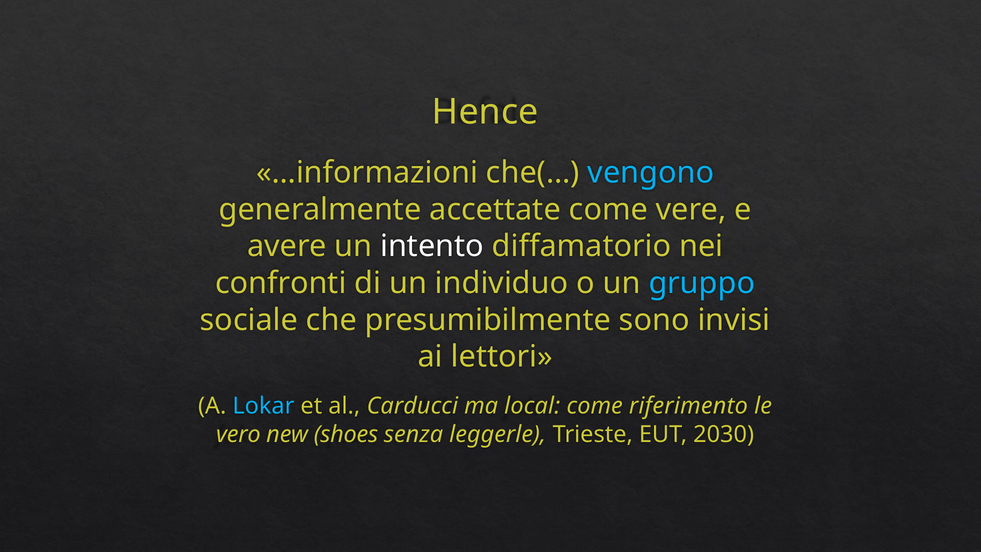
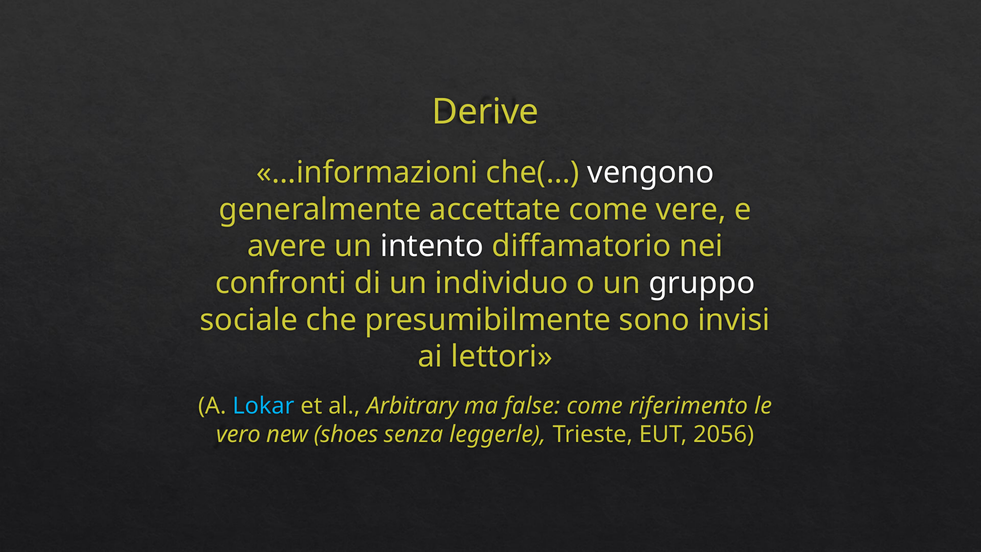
Hence: Hence -> Derive
vengono colour: light blue -> white
gruppo colour: light blue -> white
Carducci: Carducci -> Arbitrary
local: local -> false
2030: 2030 -> 2056
